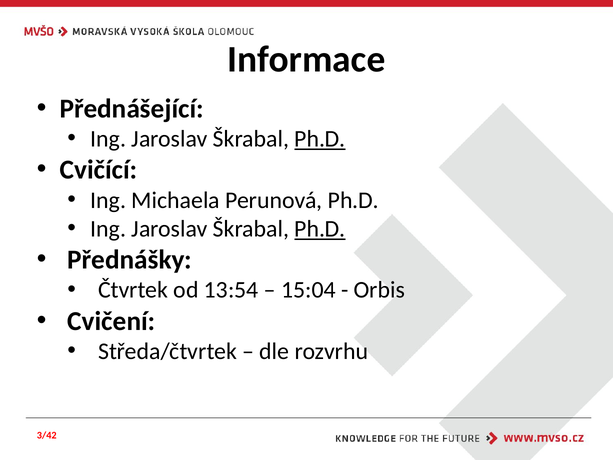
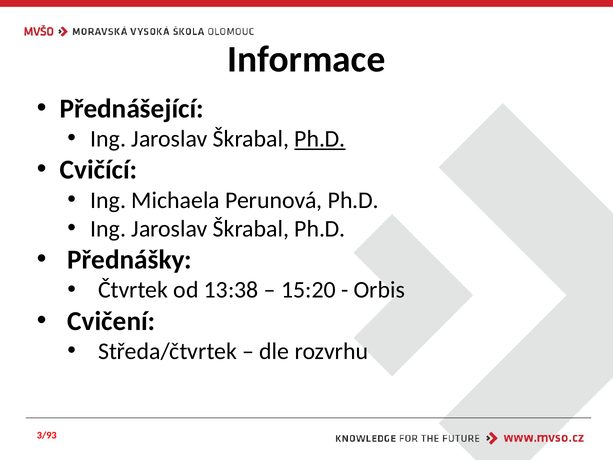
Ph.D at (320, 229) underline: present -> none
13:54: 13:54 -> 13:38
15:04: 15:04 -> 15:20
3/42: 3/42 -> 3/93
